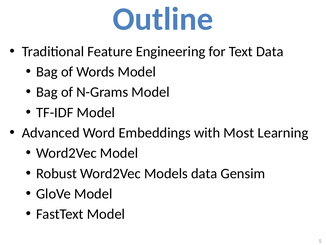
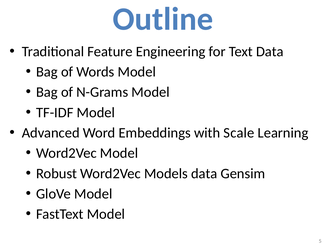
Most: Most -> Scale
